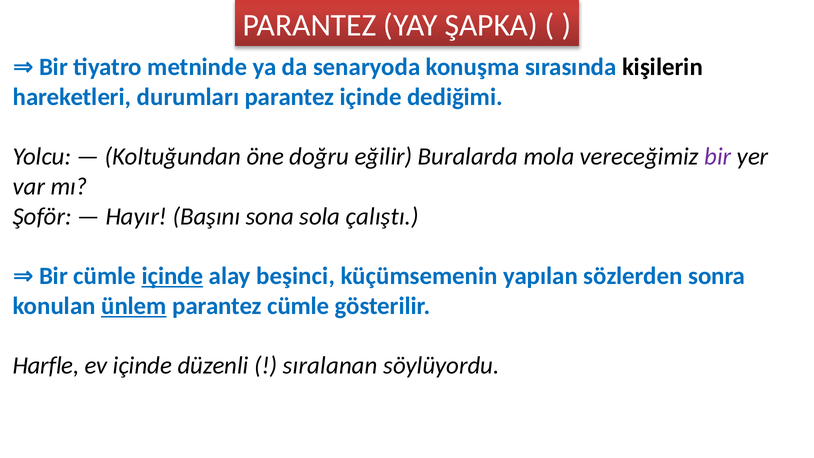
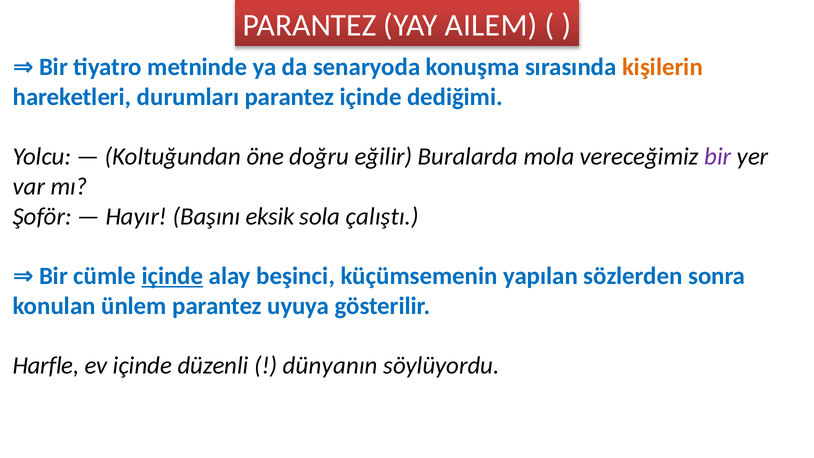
ŞAPKA: ŞAPKA -> AILEM
kişilerin colour: black -> orange
sona: sona -> eksik
ünlem underline: present -> none
parantez cümle: cümle -> uyuya
sıralanan: sıralanan -> dünyanın
